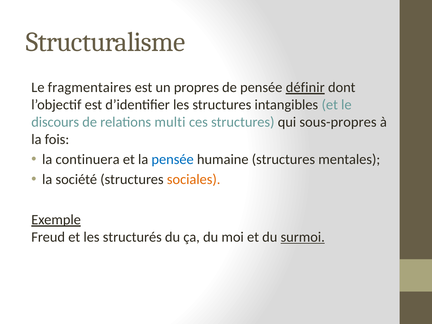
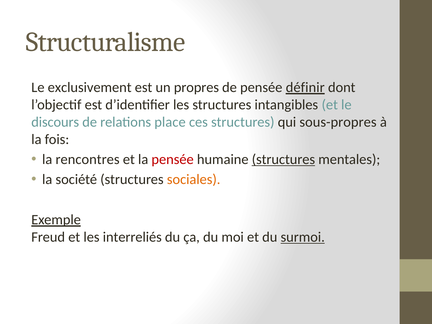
fragmentaires: fragmentaires -> exclusivement
multi: multi -> place
continuera: continuera -> rencontres
pensée at (173, 159) colour: blue -> red
structures at (283, 159) underline: none -> present
structurés: structurés -> interreliés
